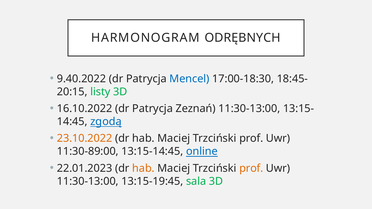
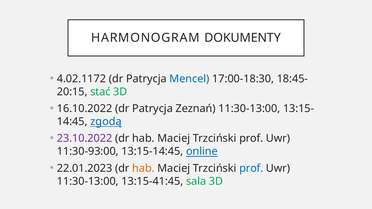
ODRĘBNYCH: ODRĘBNYCH -> DOKUMENTY
9.40.2022: 9.40.2022 -> 4.02.1172
listy: listy -> stać
23.10.2022 colour: orange -> purple
11:30-89:00: 11:30-89:00 -> 11:30-93:00
prof at (251, 168) colour: orange -> blue
13:15-19:45: 13:15-19:45 -> 13:15-41:45
